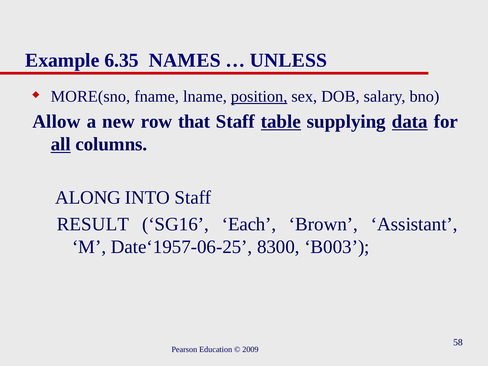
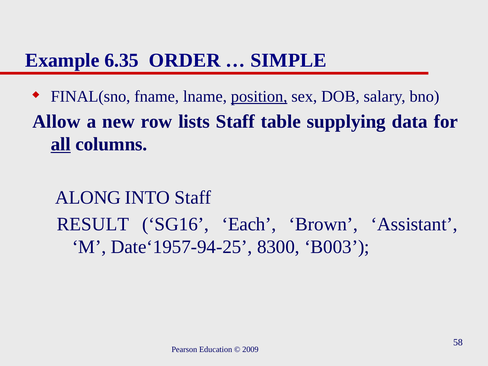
NAMES: NAMES -> ORDER
UNLESS: UNLESS -> SIMPLE
MORE(sno: MORE(sno -> FINAL(sno
that: that -> lists
table underline: present -> none
data underline: present -> none
Date‘1957-06-25: Date‘1957-06-25 -> Date‘1957-94-25
